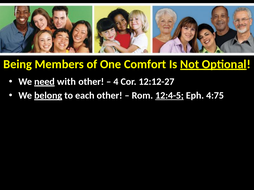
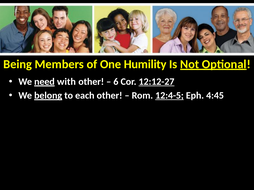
Comfort: Comfort -> Humility
4: 4 -> 6
12:12-27 underline: none -> present
4:75: 4:75 -> 4:45
